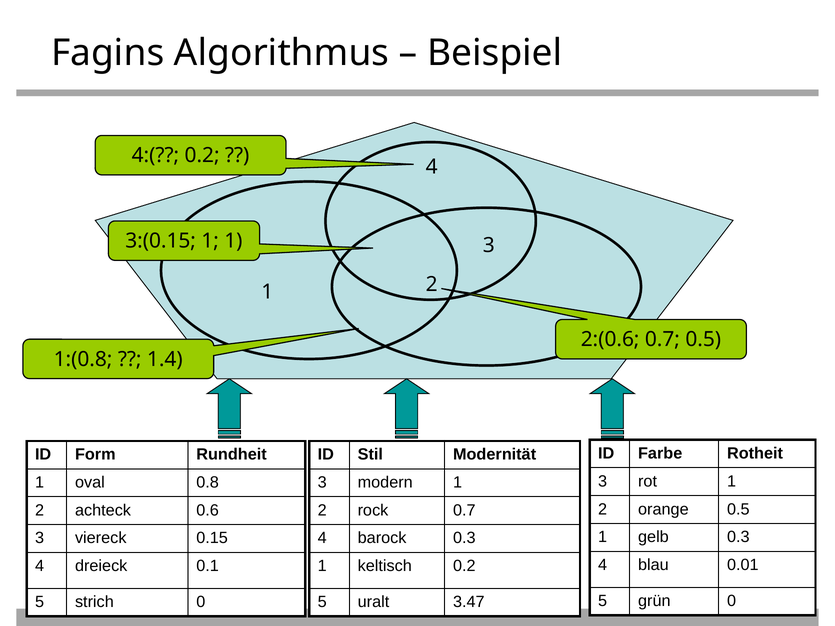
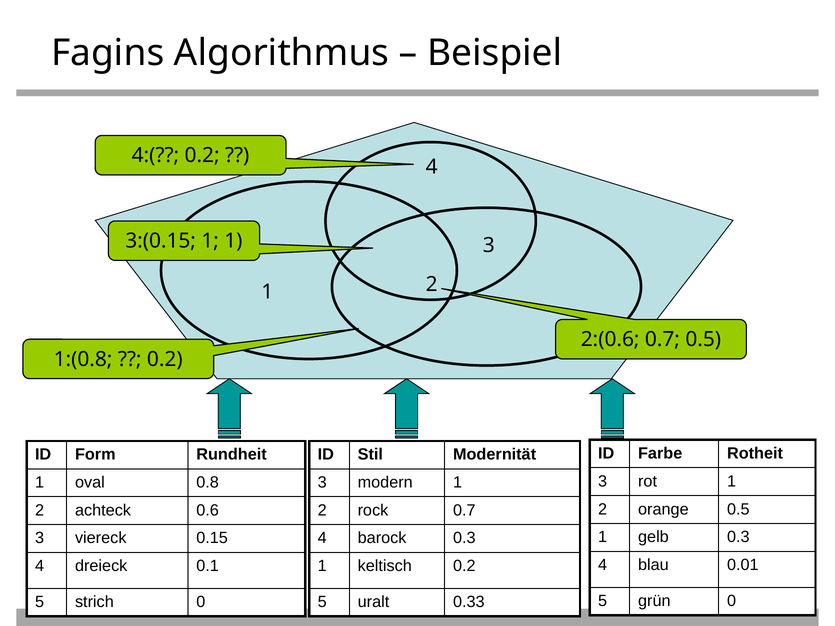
1.4 at (165, 359): 1.4 -> 0.2
3.47: 3.47 -> 0.33
